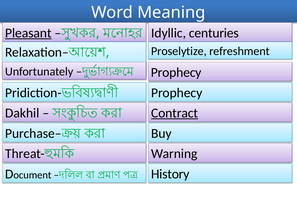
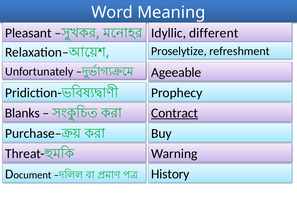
Pleasant underline: present -> none
centuries: centuries -> different
Prophecy at (176, 72): Prophecy -> Ageeable
Dakhil: Dakhil -> Blanks
